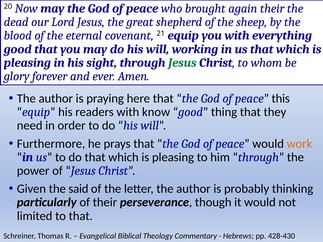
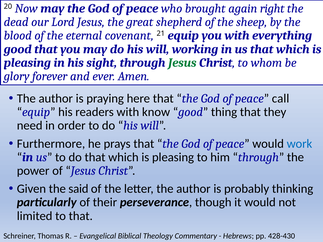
again their: their -> right
this: this -> call
work colour: orange -> blue
